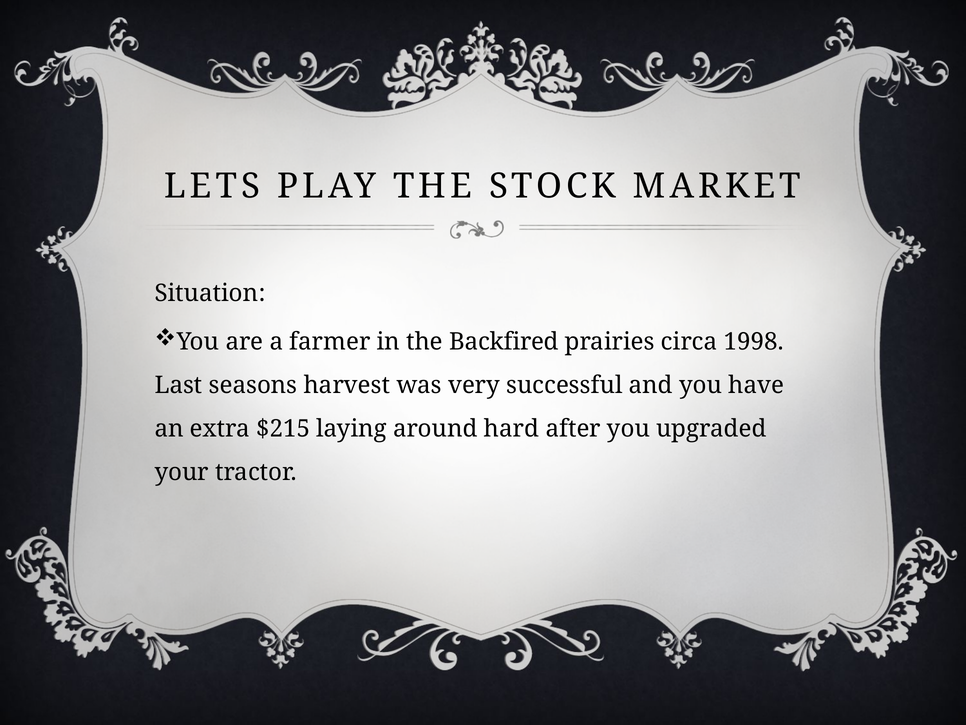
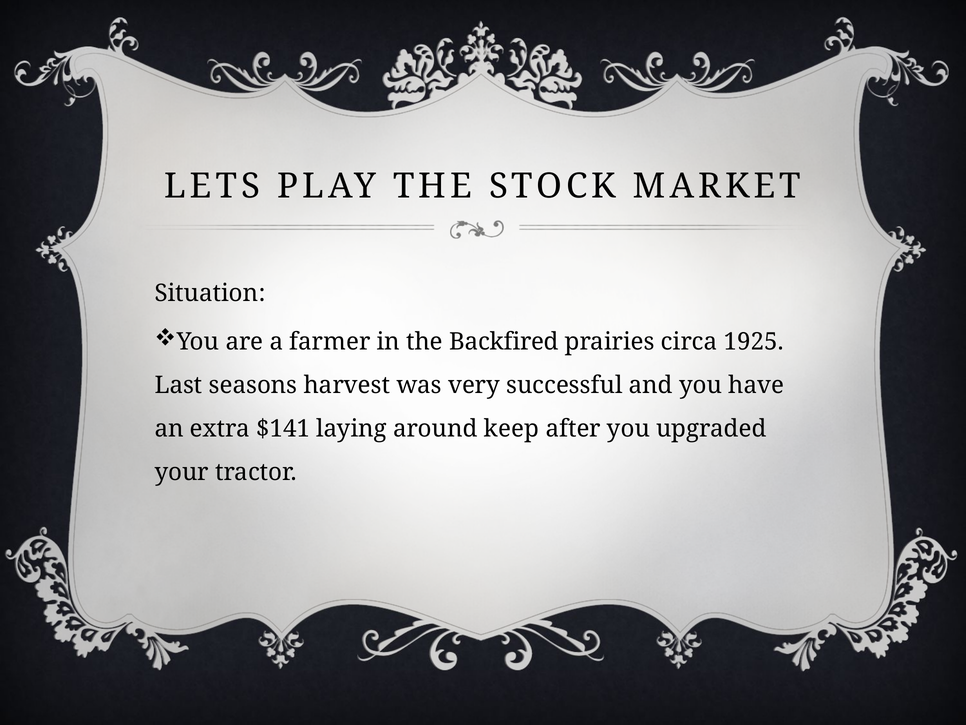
1998: 1998 -> 1925
$215: $215 -> $141
hard: hard -> keep
